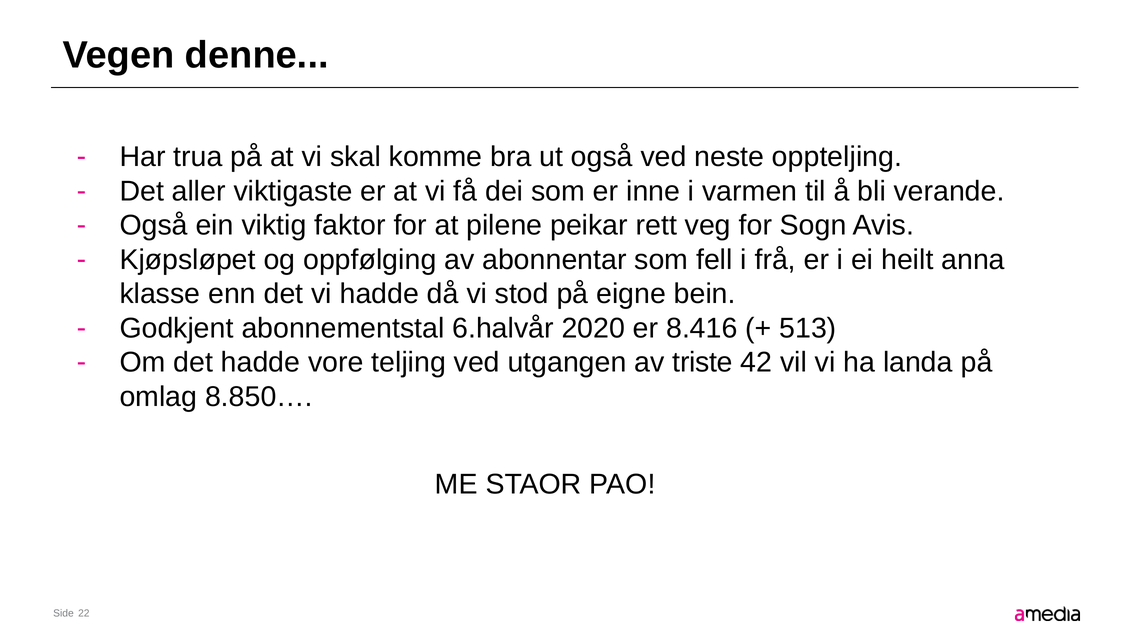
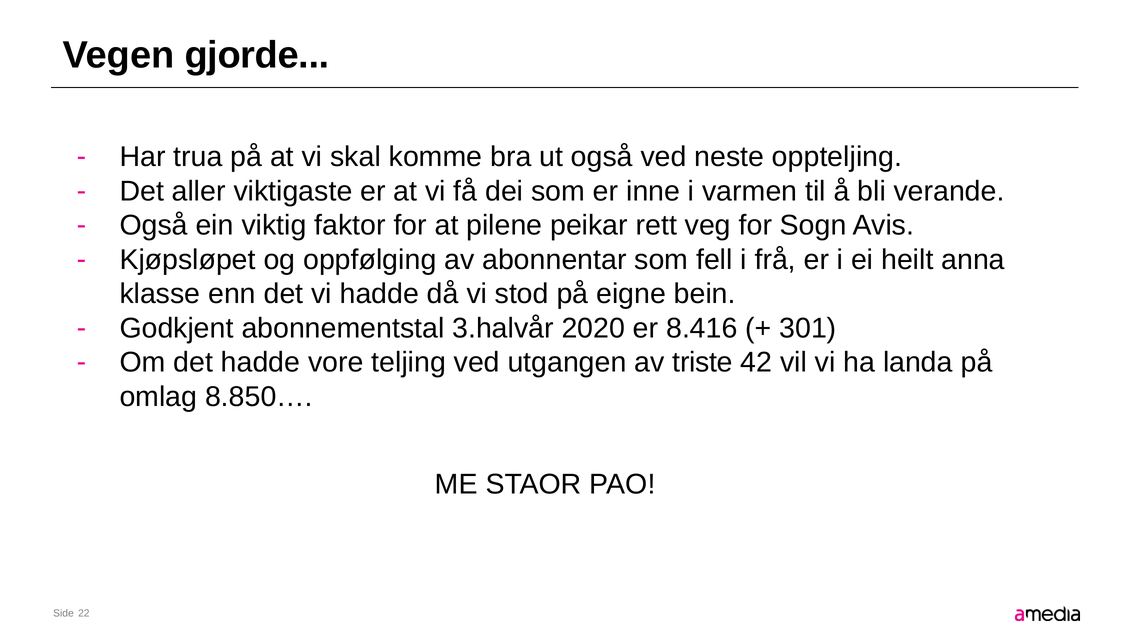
denne: denne -> gjorde
6.halvår: 6.halvår -> 3.halvår
513: 513 -> 301
